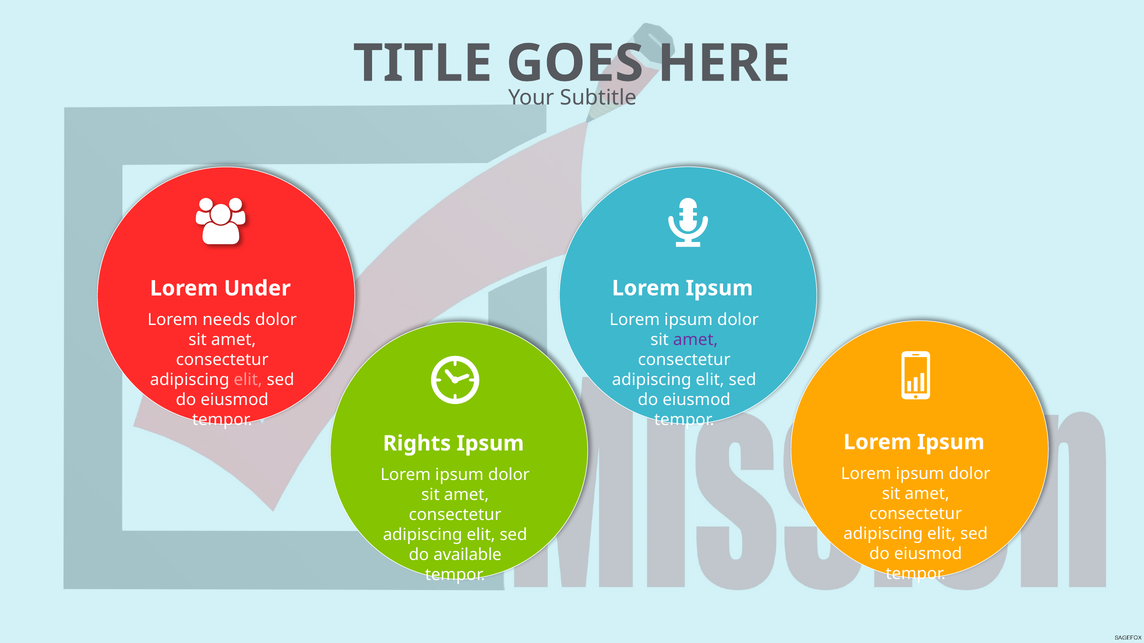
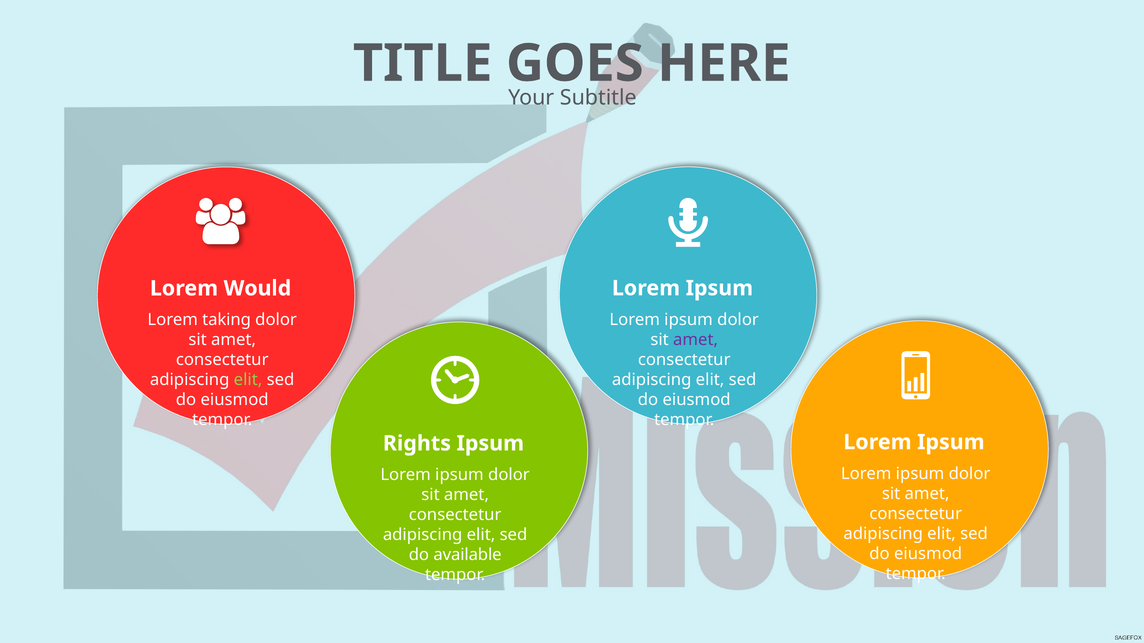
Under: Under -> Would
needs: needs -> taking
elit at (248, 380) colour: pink -> light green
